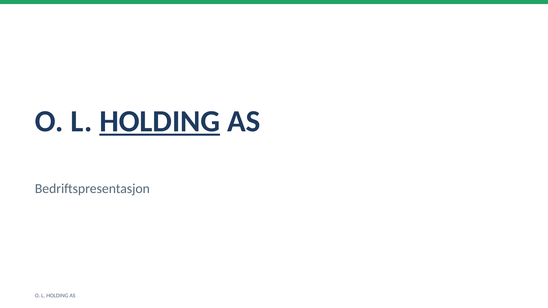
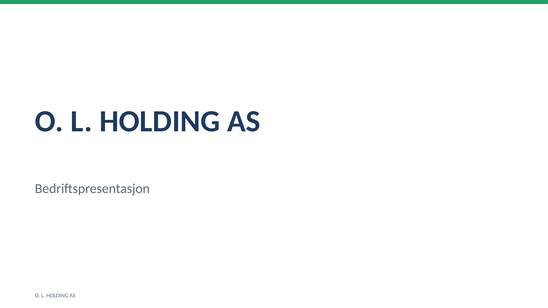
HOLDING at (160, 122) underline: present -> none
